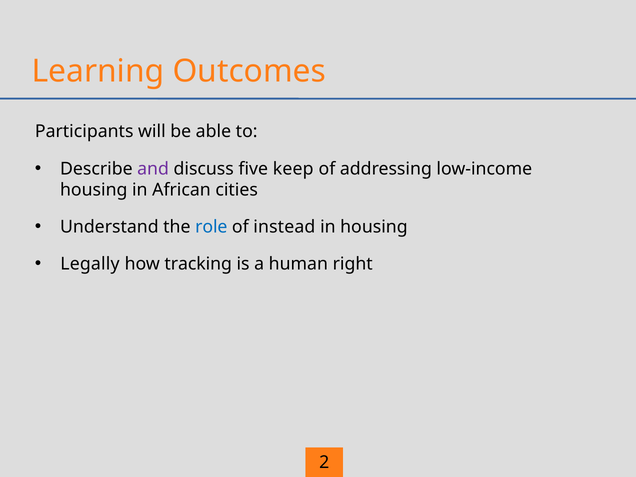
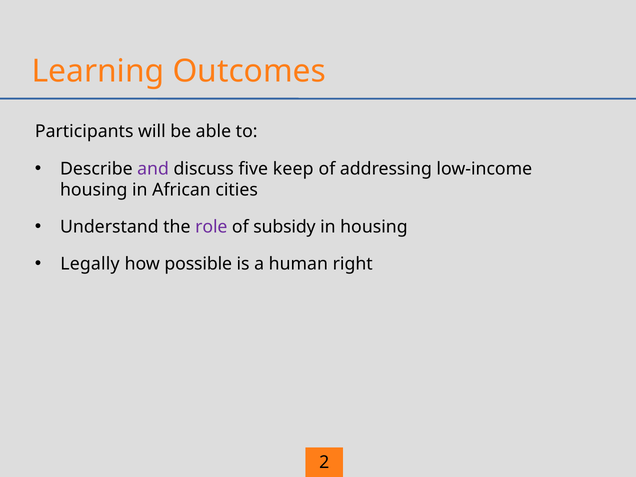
role colour: blue -> purple
instead: instead -> subsidy
tracking: tracking -> possible
